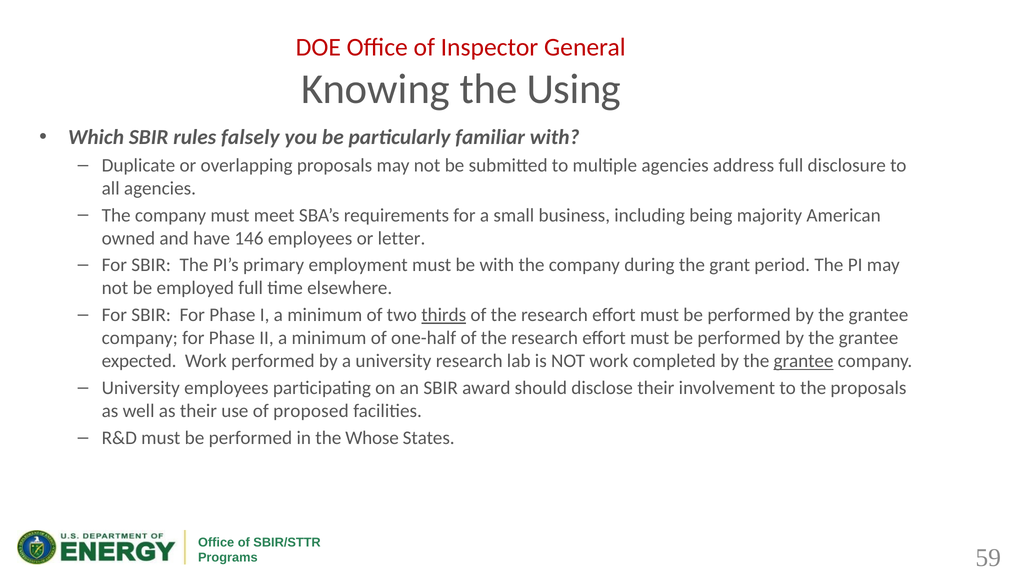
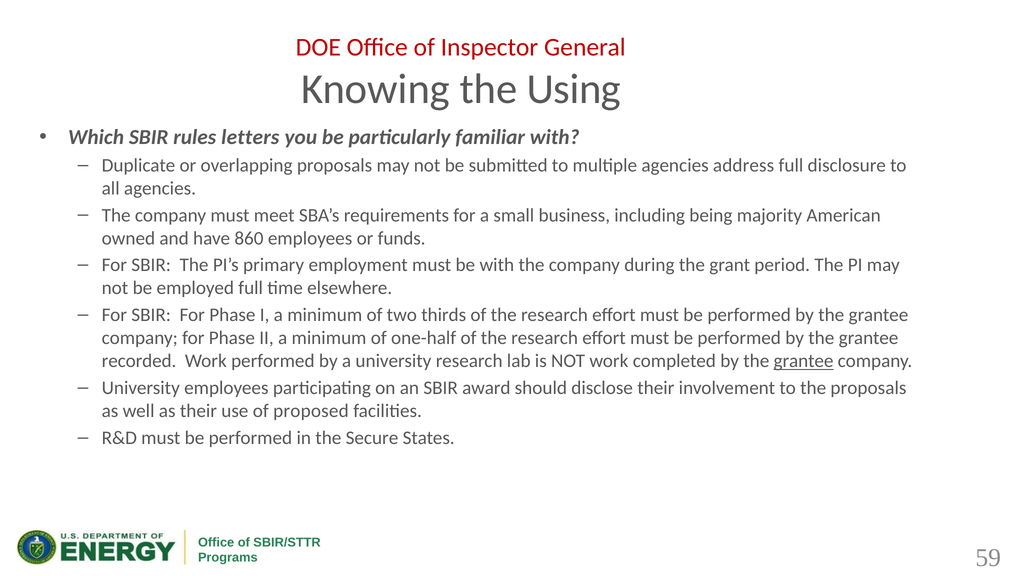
falsely: falsely -> letters
146: 146 -> 860
letter: letter -> funds
thirds underline: present -> none
expected: expected -> recorded
Whose: Whose -> Secure
